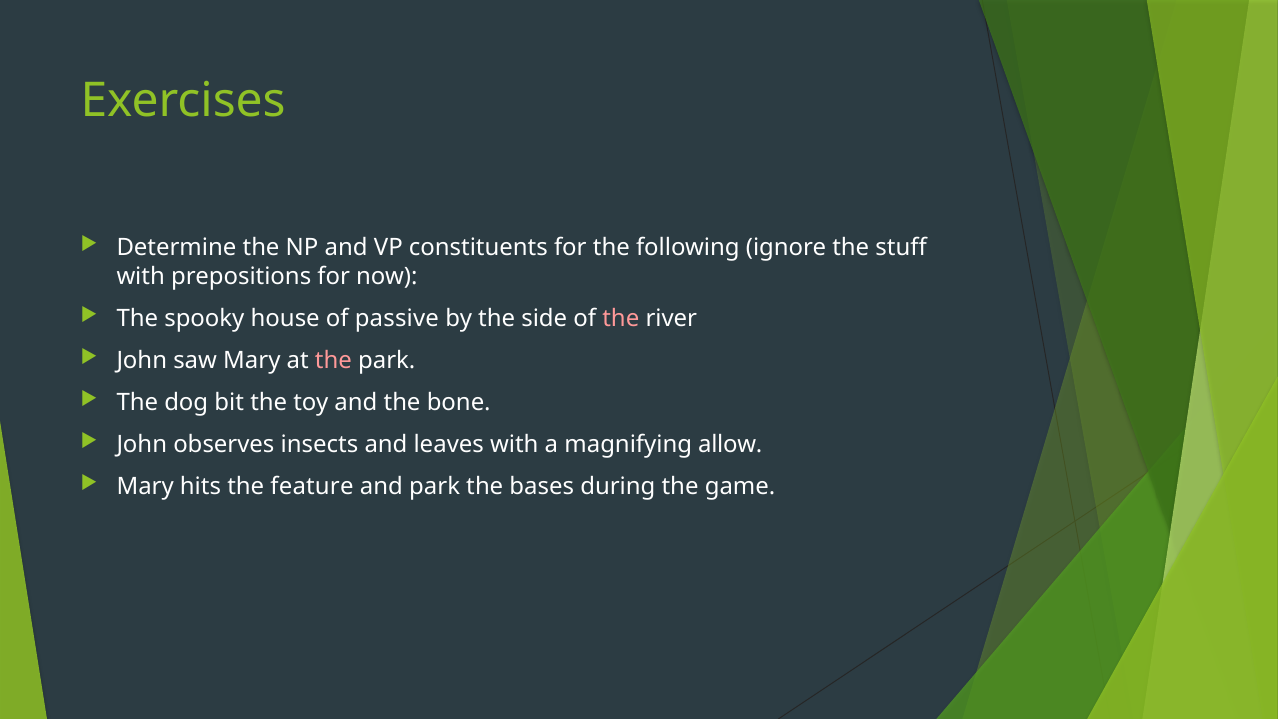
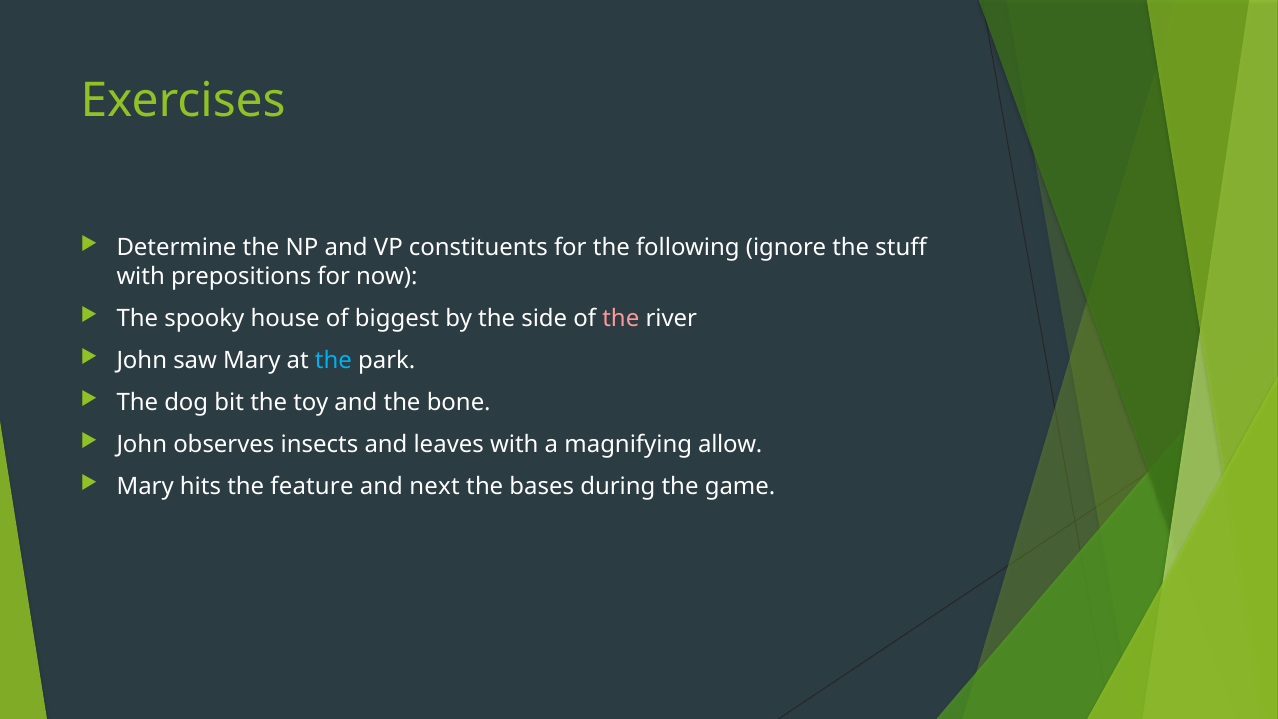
passive: passive -> biggest
the at (333, 360) colour: pink -> light blue
and park: park -> next
